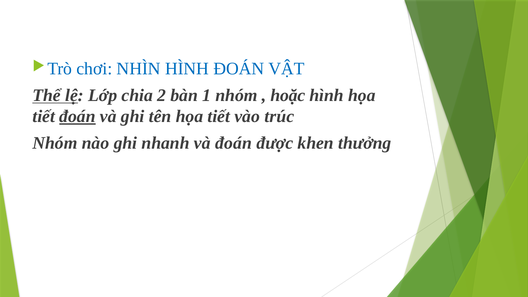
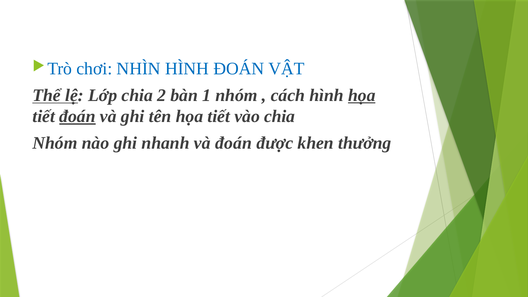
hoặc: hoặc -> cách
họa at (362, 95) underline: none -> present
vào trúc: trúc -> chia
